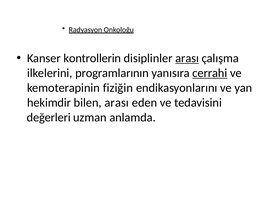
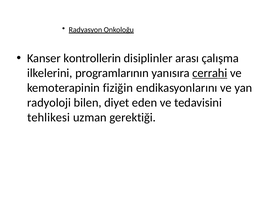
arası at (187, 58) underline: present -> none
hekimdir: hekimdir -> radyoloji
bilen arası: arası -> diyet
değerleri: değerleri -> tehlikesi
anlamda: anlamda -> gerektiği
